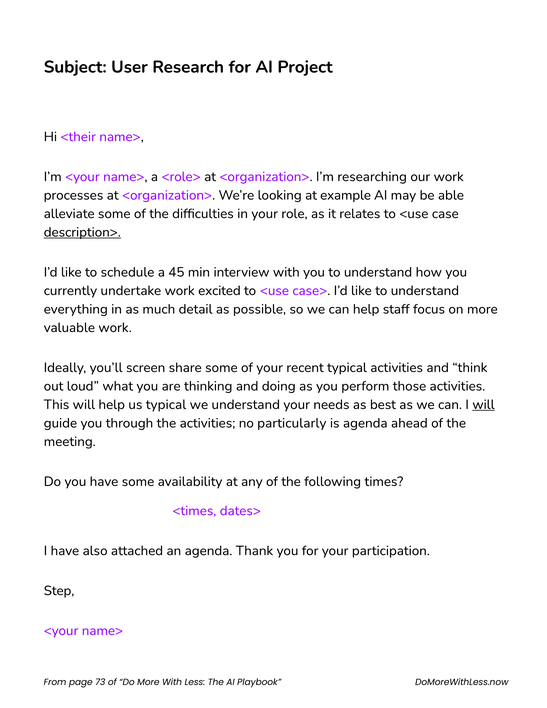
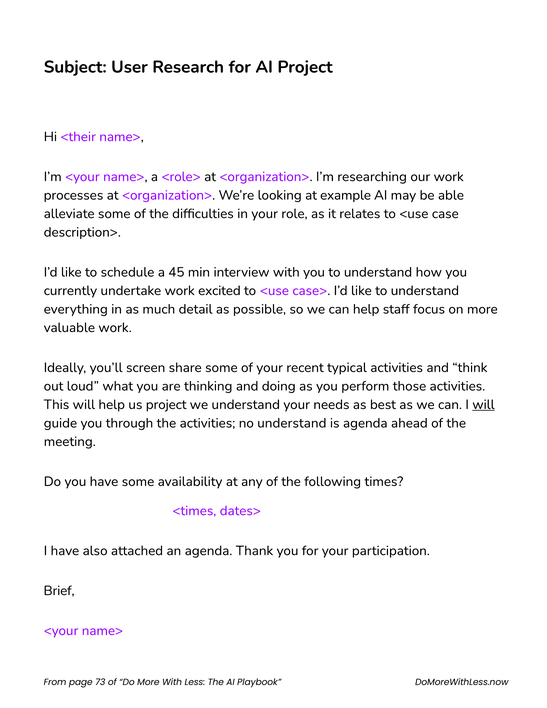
description> underline: present -> none
us typical: typical -> project
no particularly: particularly -> understand
Step: Step -> Brief
